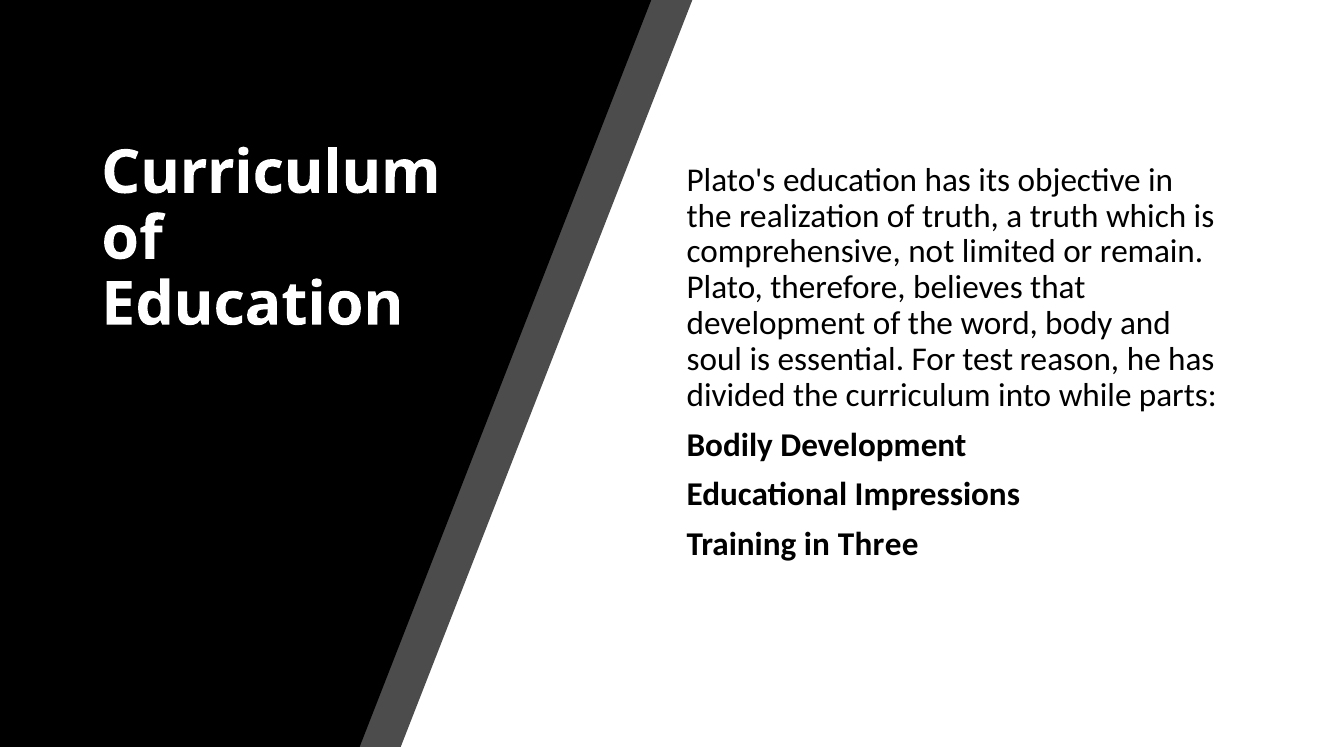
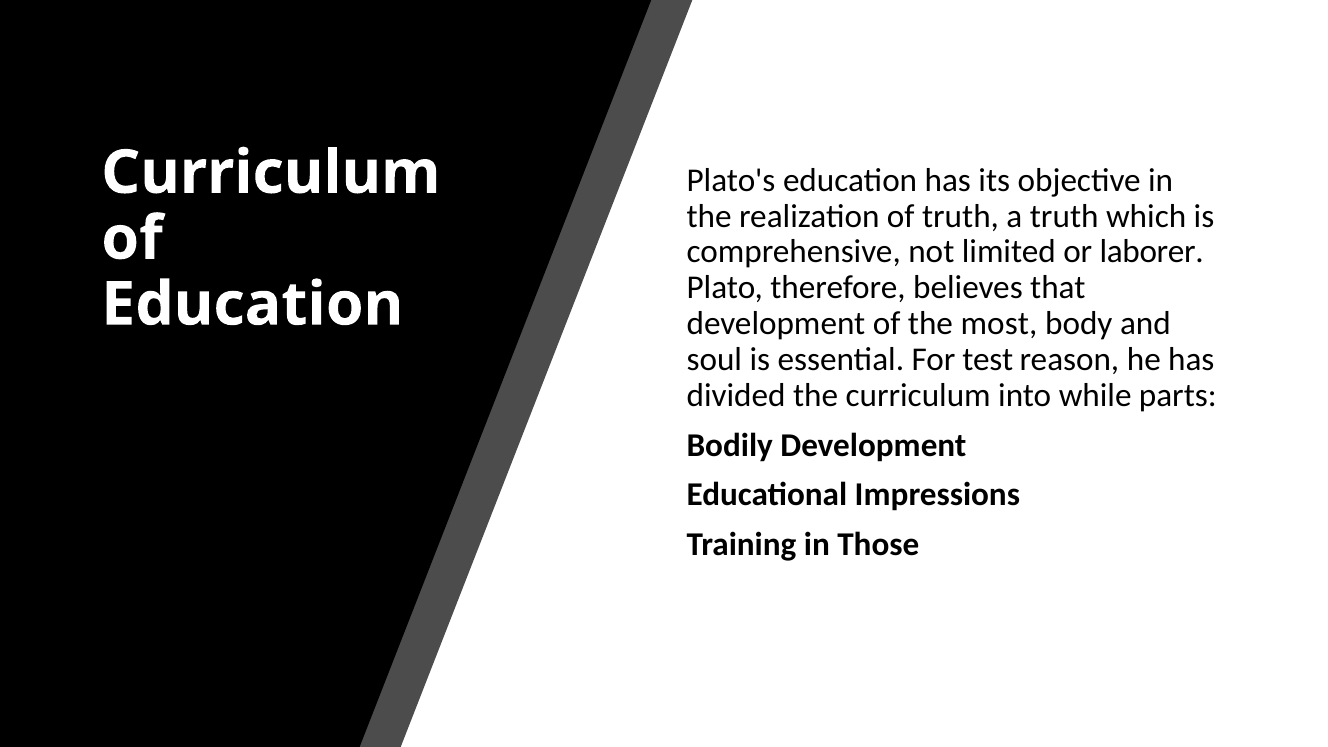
remain: remain -> laborer
word: word -> most
Three: Three -> Those
